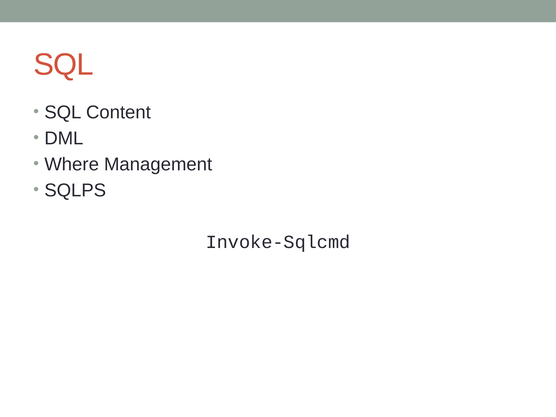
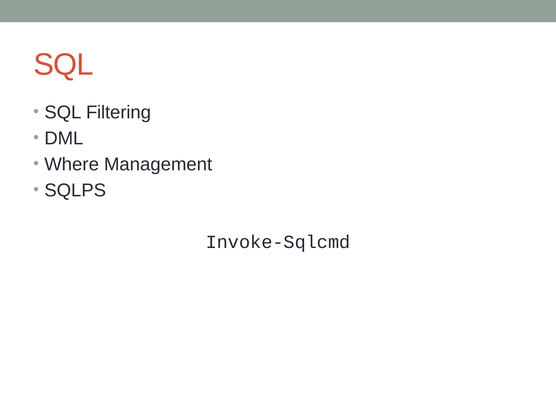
Content: Content -> Filtering
